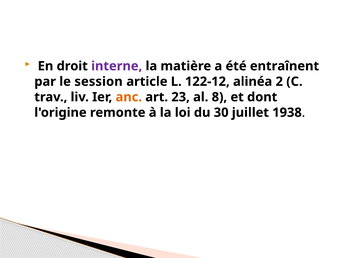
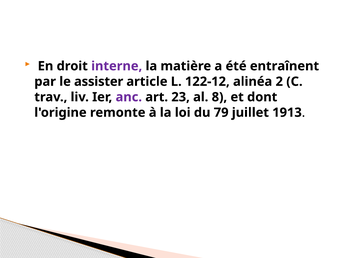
session: session -> assister
anc colour: orange -> purple
30: 30 -> 79
1938: 1938 -> 1913
